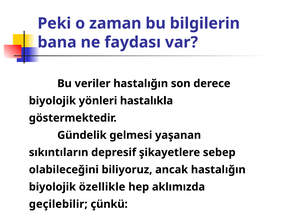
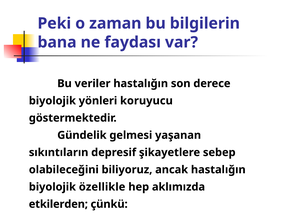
hastalıkla: hastalıkla -> koruyucu
geçilebilir: geçilebilir -> etkilerden
